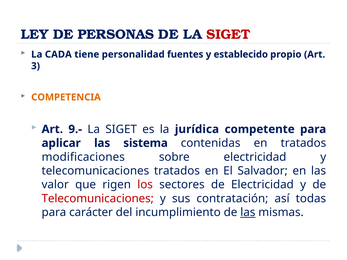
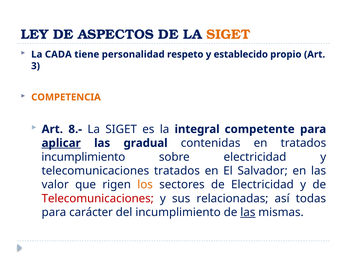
PERSONAS: PERSONAS -> ASPECTOS
SIGET at (228, 35) colour: red -> orange
fuentes: fuentes -> respeto
9.-: 9.- -> 8.-
jurídica: jurídica -> integral
aplicar underline: none -> present
sistema: sistema -> gradual
modificaciones at (83, 157): modificaciones -> incumplimiento
los colour: red -> orange
contratación: contratación -> relacionadas
